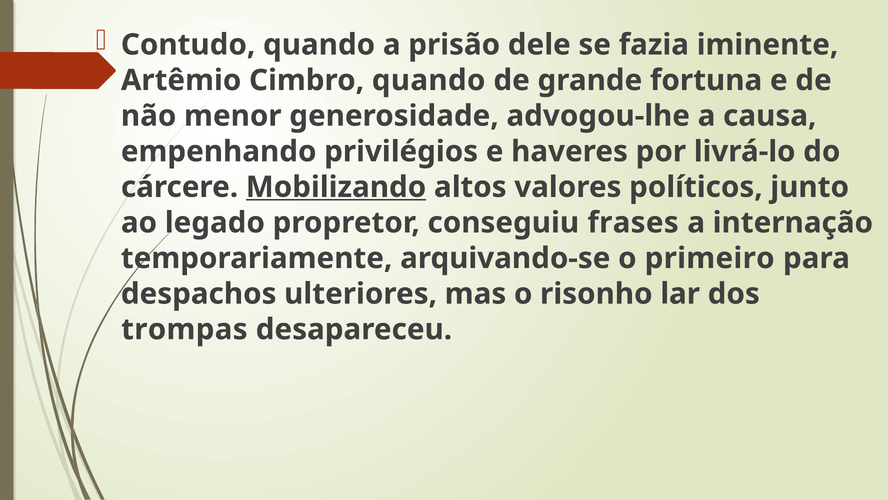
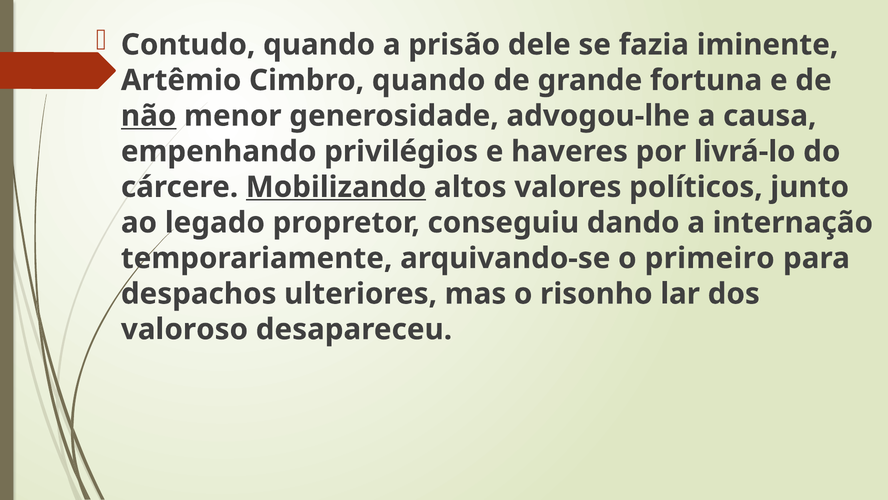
não underline: none -> present
frases: frases -> dando
trompas: trompas -> valoroso
